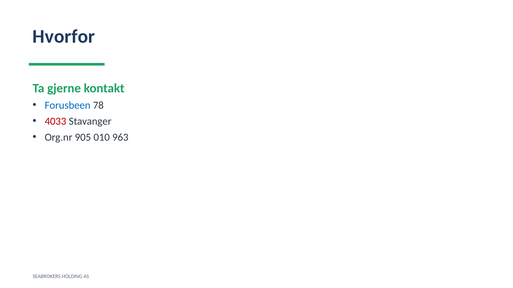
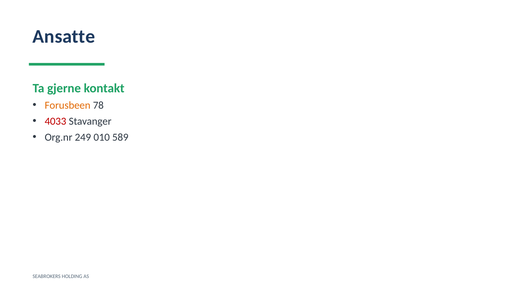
Hvorfor: Hvorfor -> Ansatte
Forusbeen colour: blue -> orange
905: 905 -> 249
963: 963 -> 589
